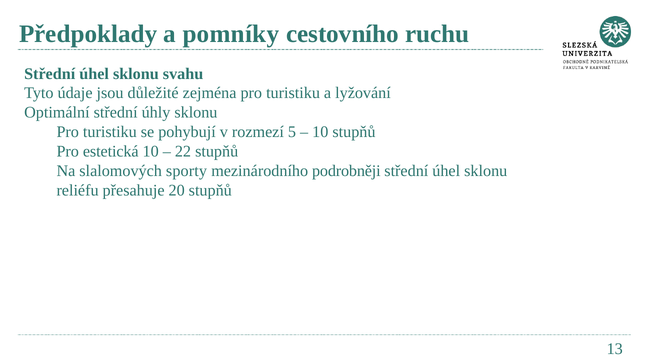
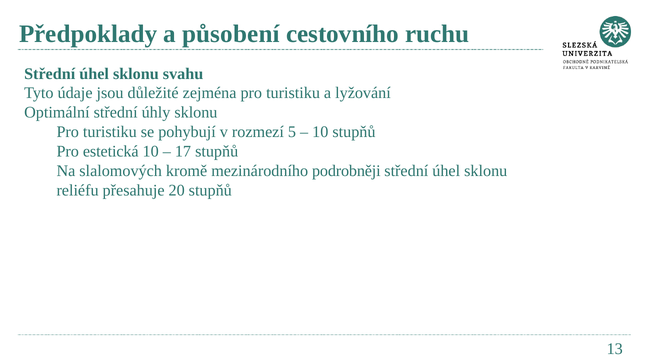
pomníky: pomníky -> působení
22: 22 -> 17
sporty: sporty -> kromě
